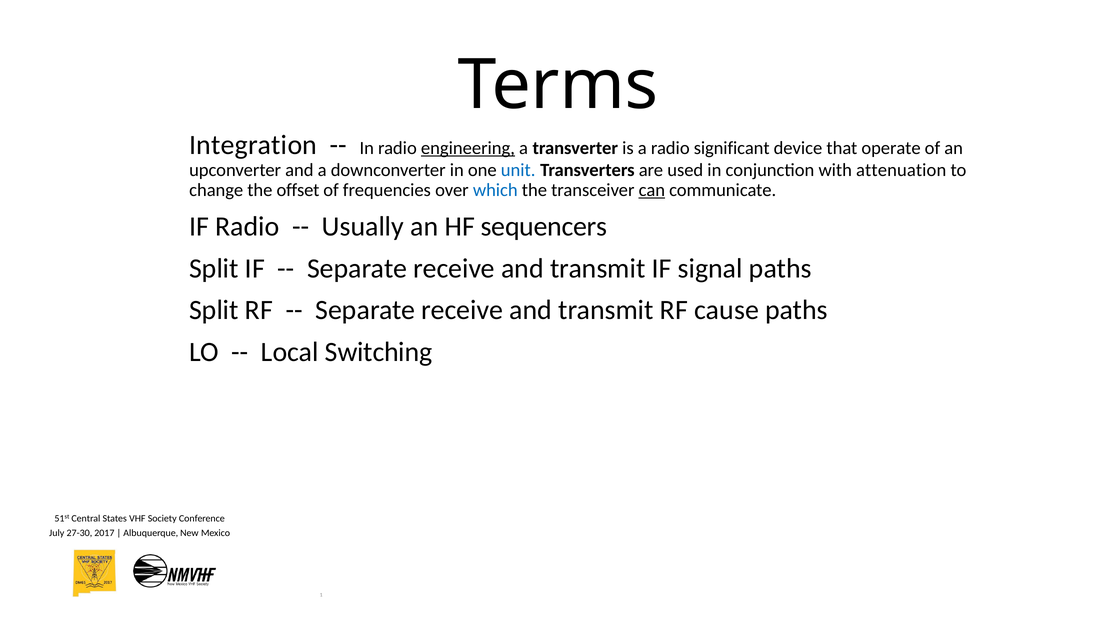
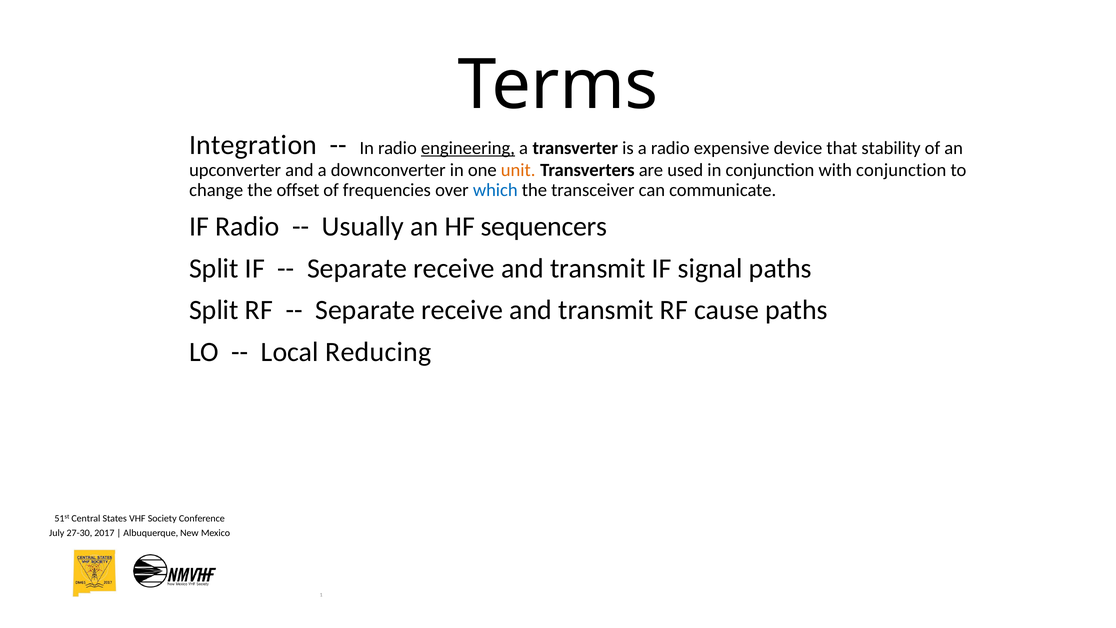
significant: significant -> expensive
operate: operate -> stability
unit colour: blue -> orange
with attenuation: attenuation -> conjunction
can underline: present -> none
Switching: Switching -> Reducing
